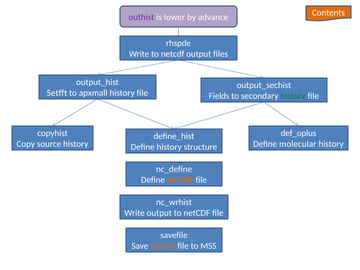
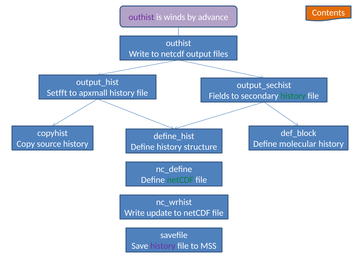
lower: lower -> winds
rhspde at (178, 43): rhspde -> outhist
def_oplus: def_oplus -> def_block
netCDF at (180, 180) colour: orange -> green
Write output: output -> update
history at (163, 246) colour: orange -> purple
